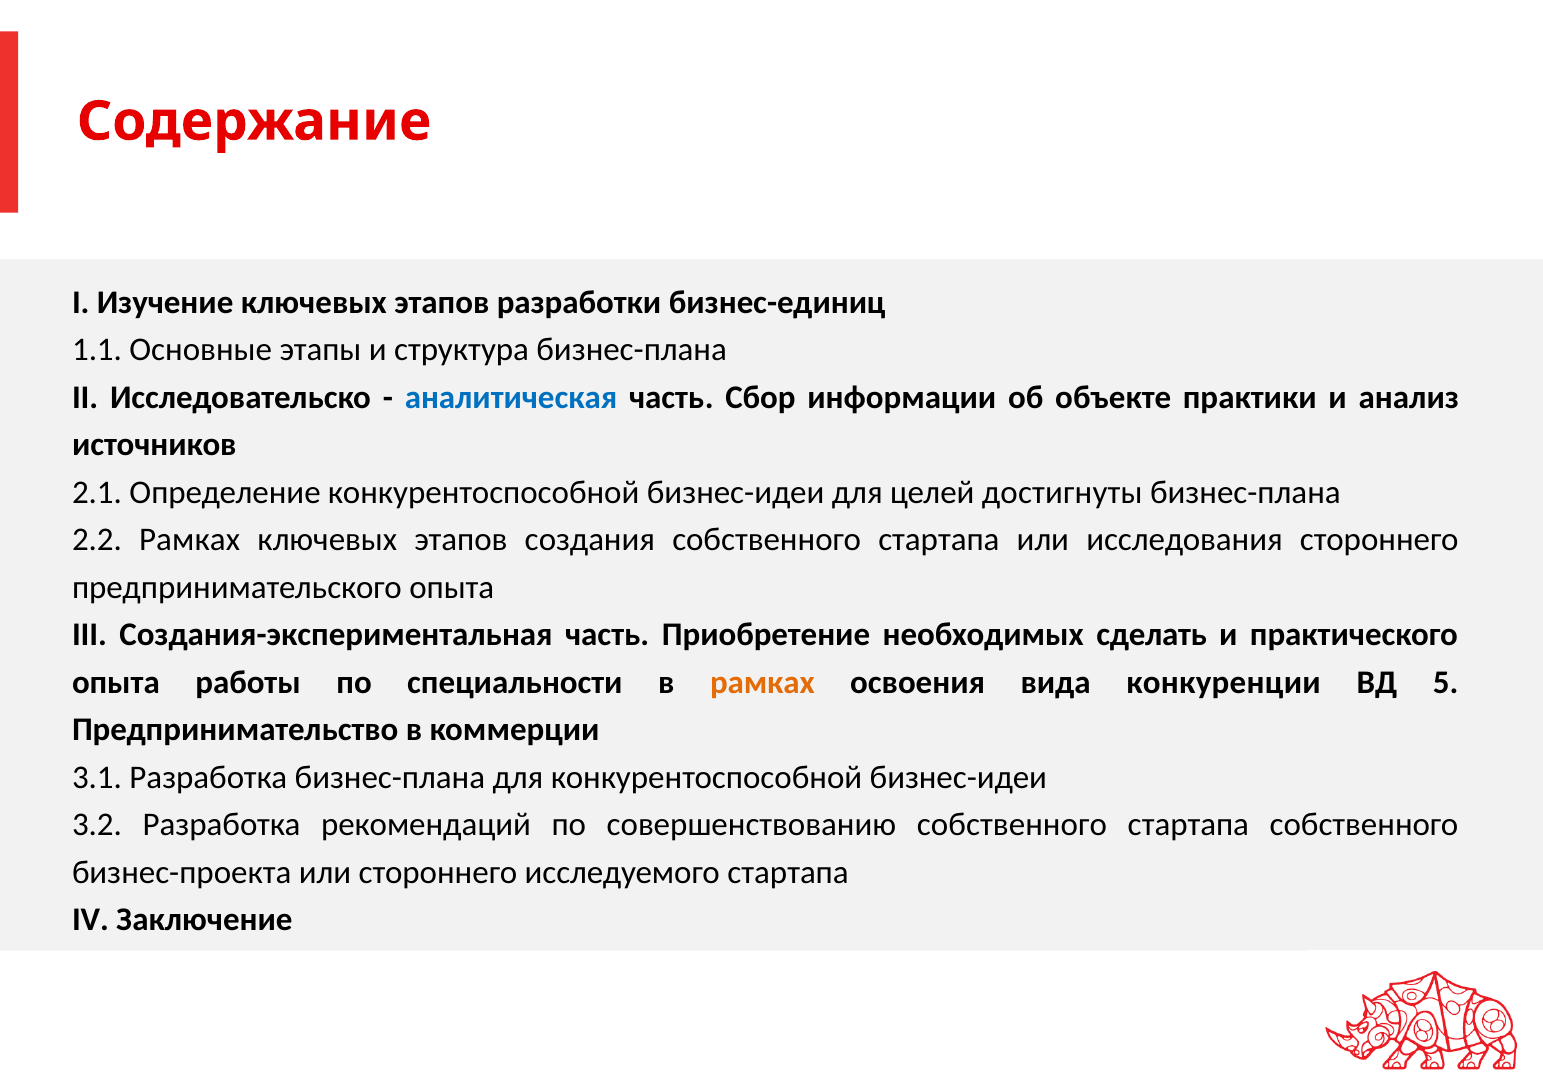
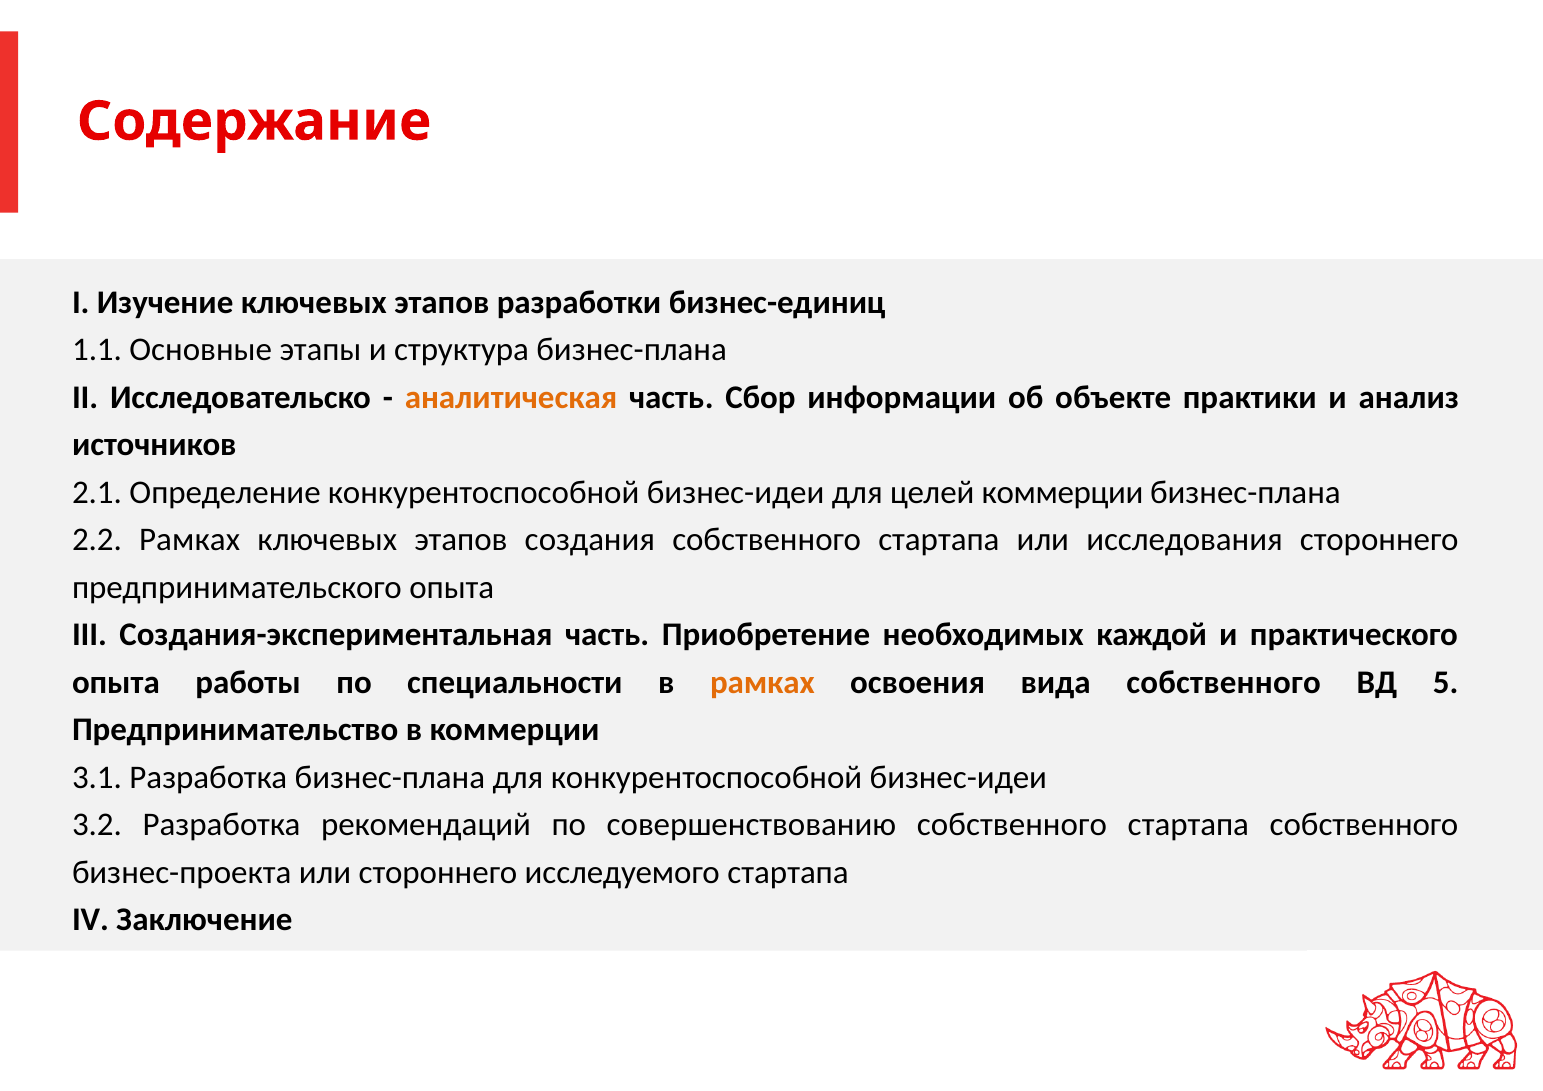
аналитическая colour: blue -> orange
целей достигнуты: достигнуты -> коммерции
сделать: сделать -> каждой
вида конкуренции: конкуренции -> собственного
